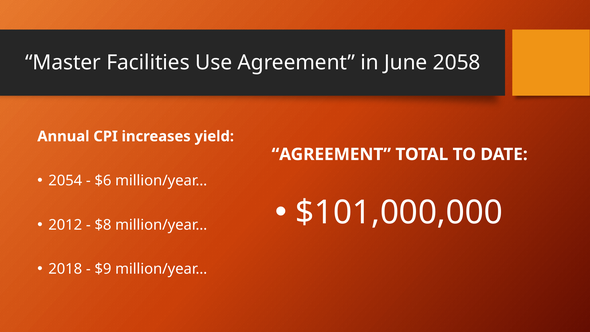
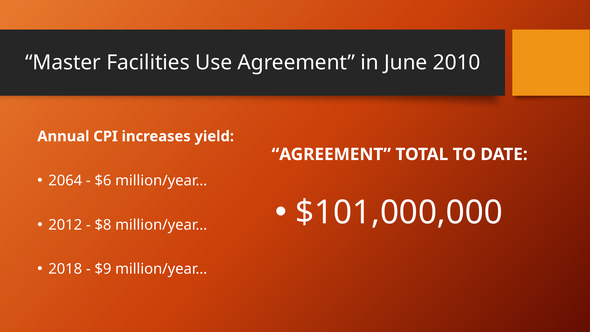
2058: 2058 -> 2010
2054: 2054 -> 2064
